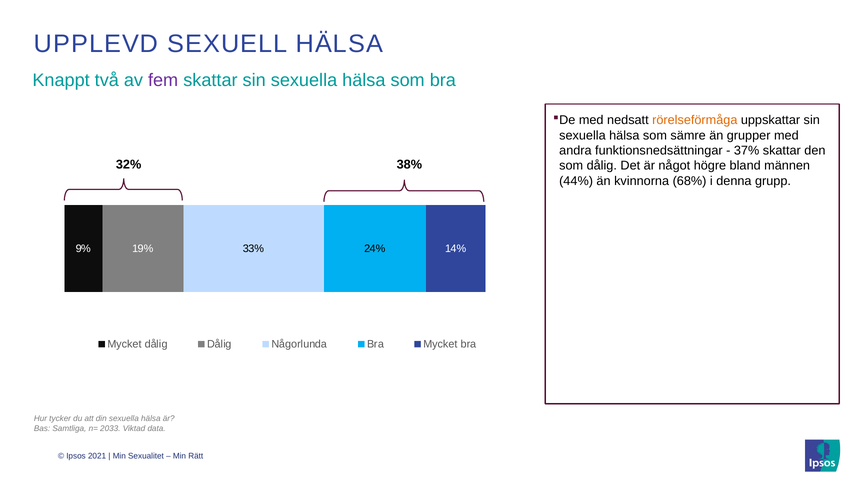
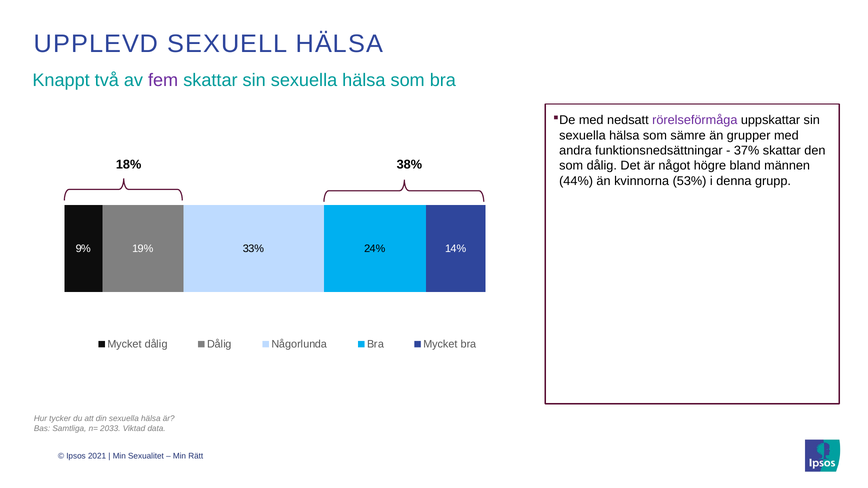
rörelseförmåga colour: orange -> purple
32%: 32% -> 18%
68%: 68% -> 53%
